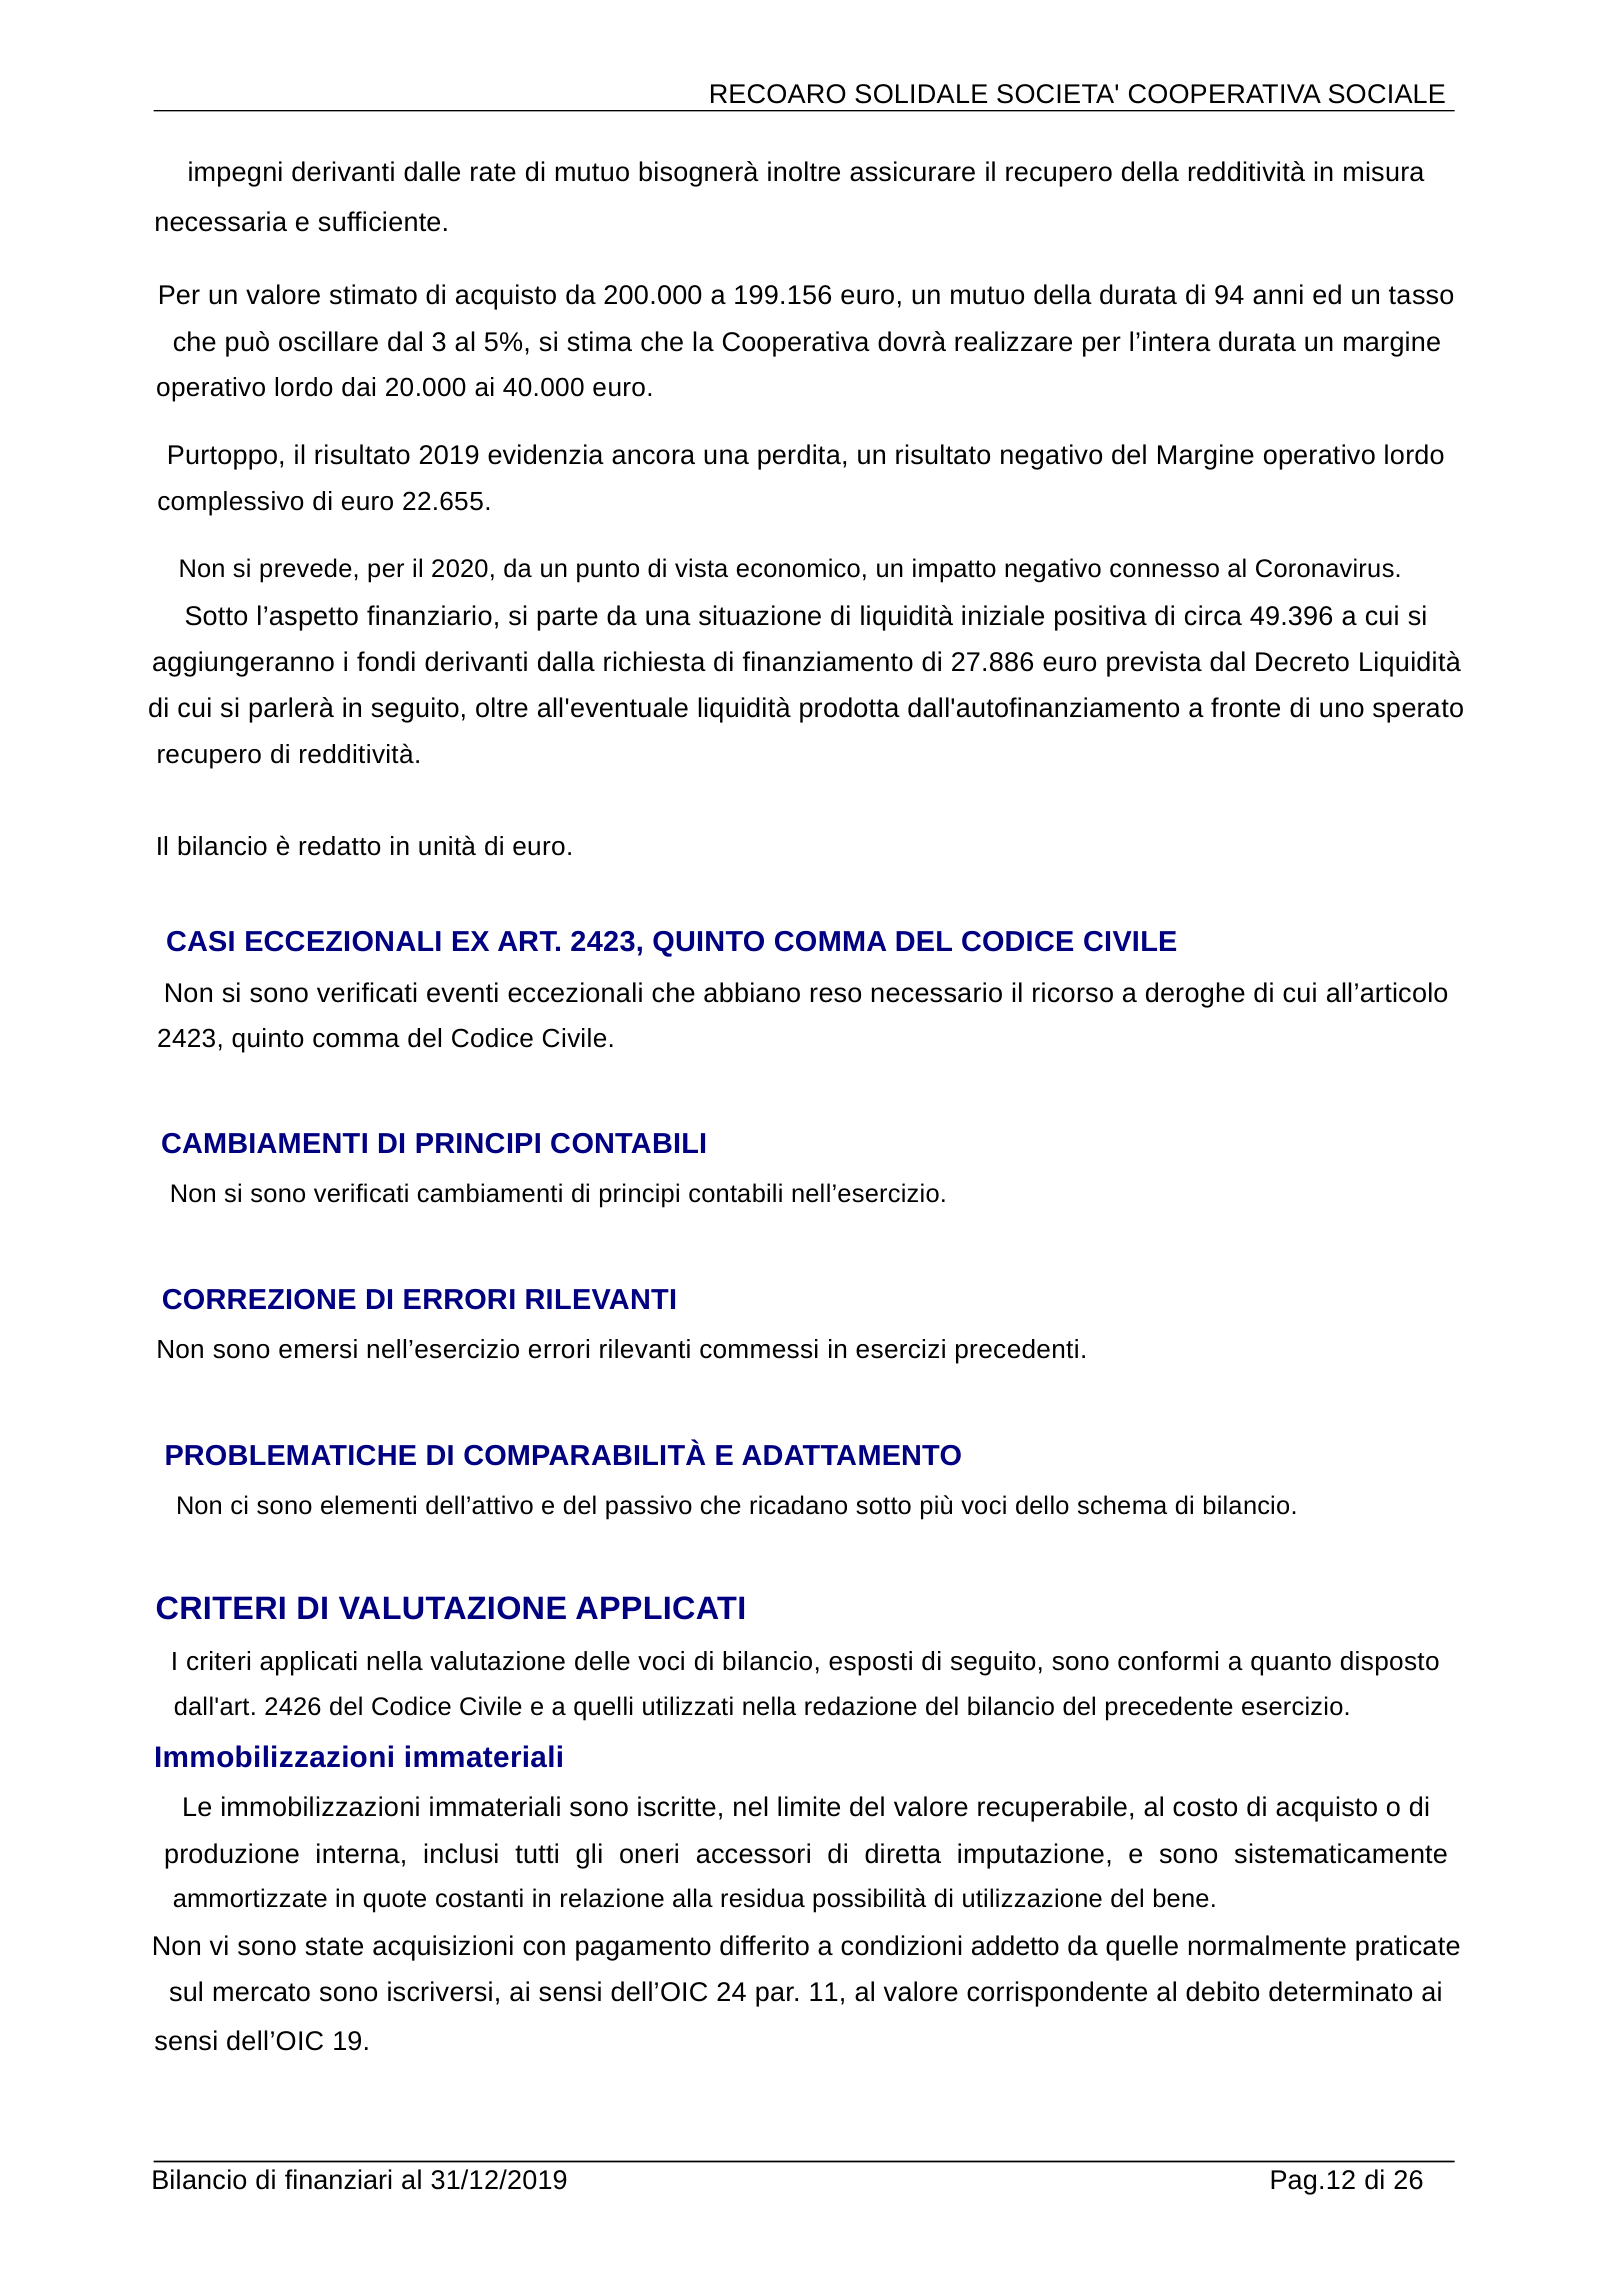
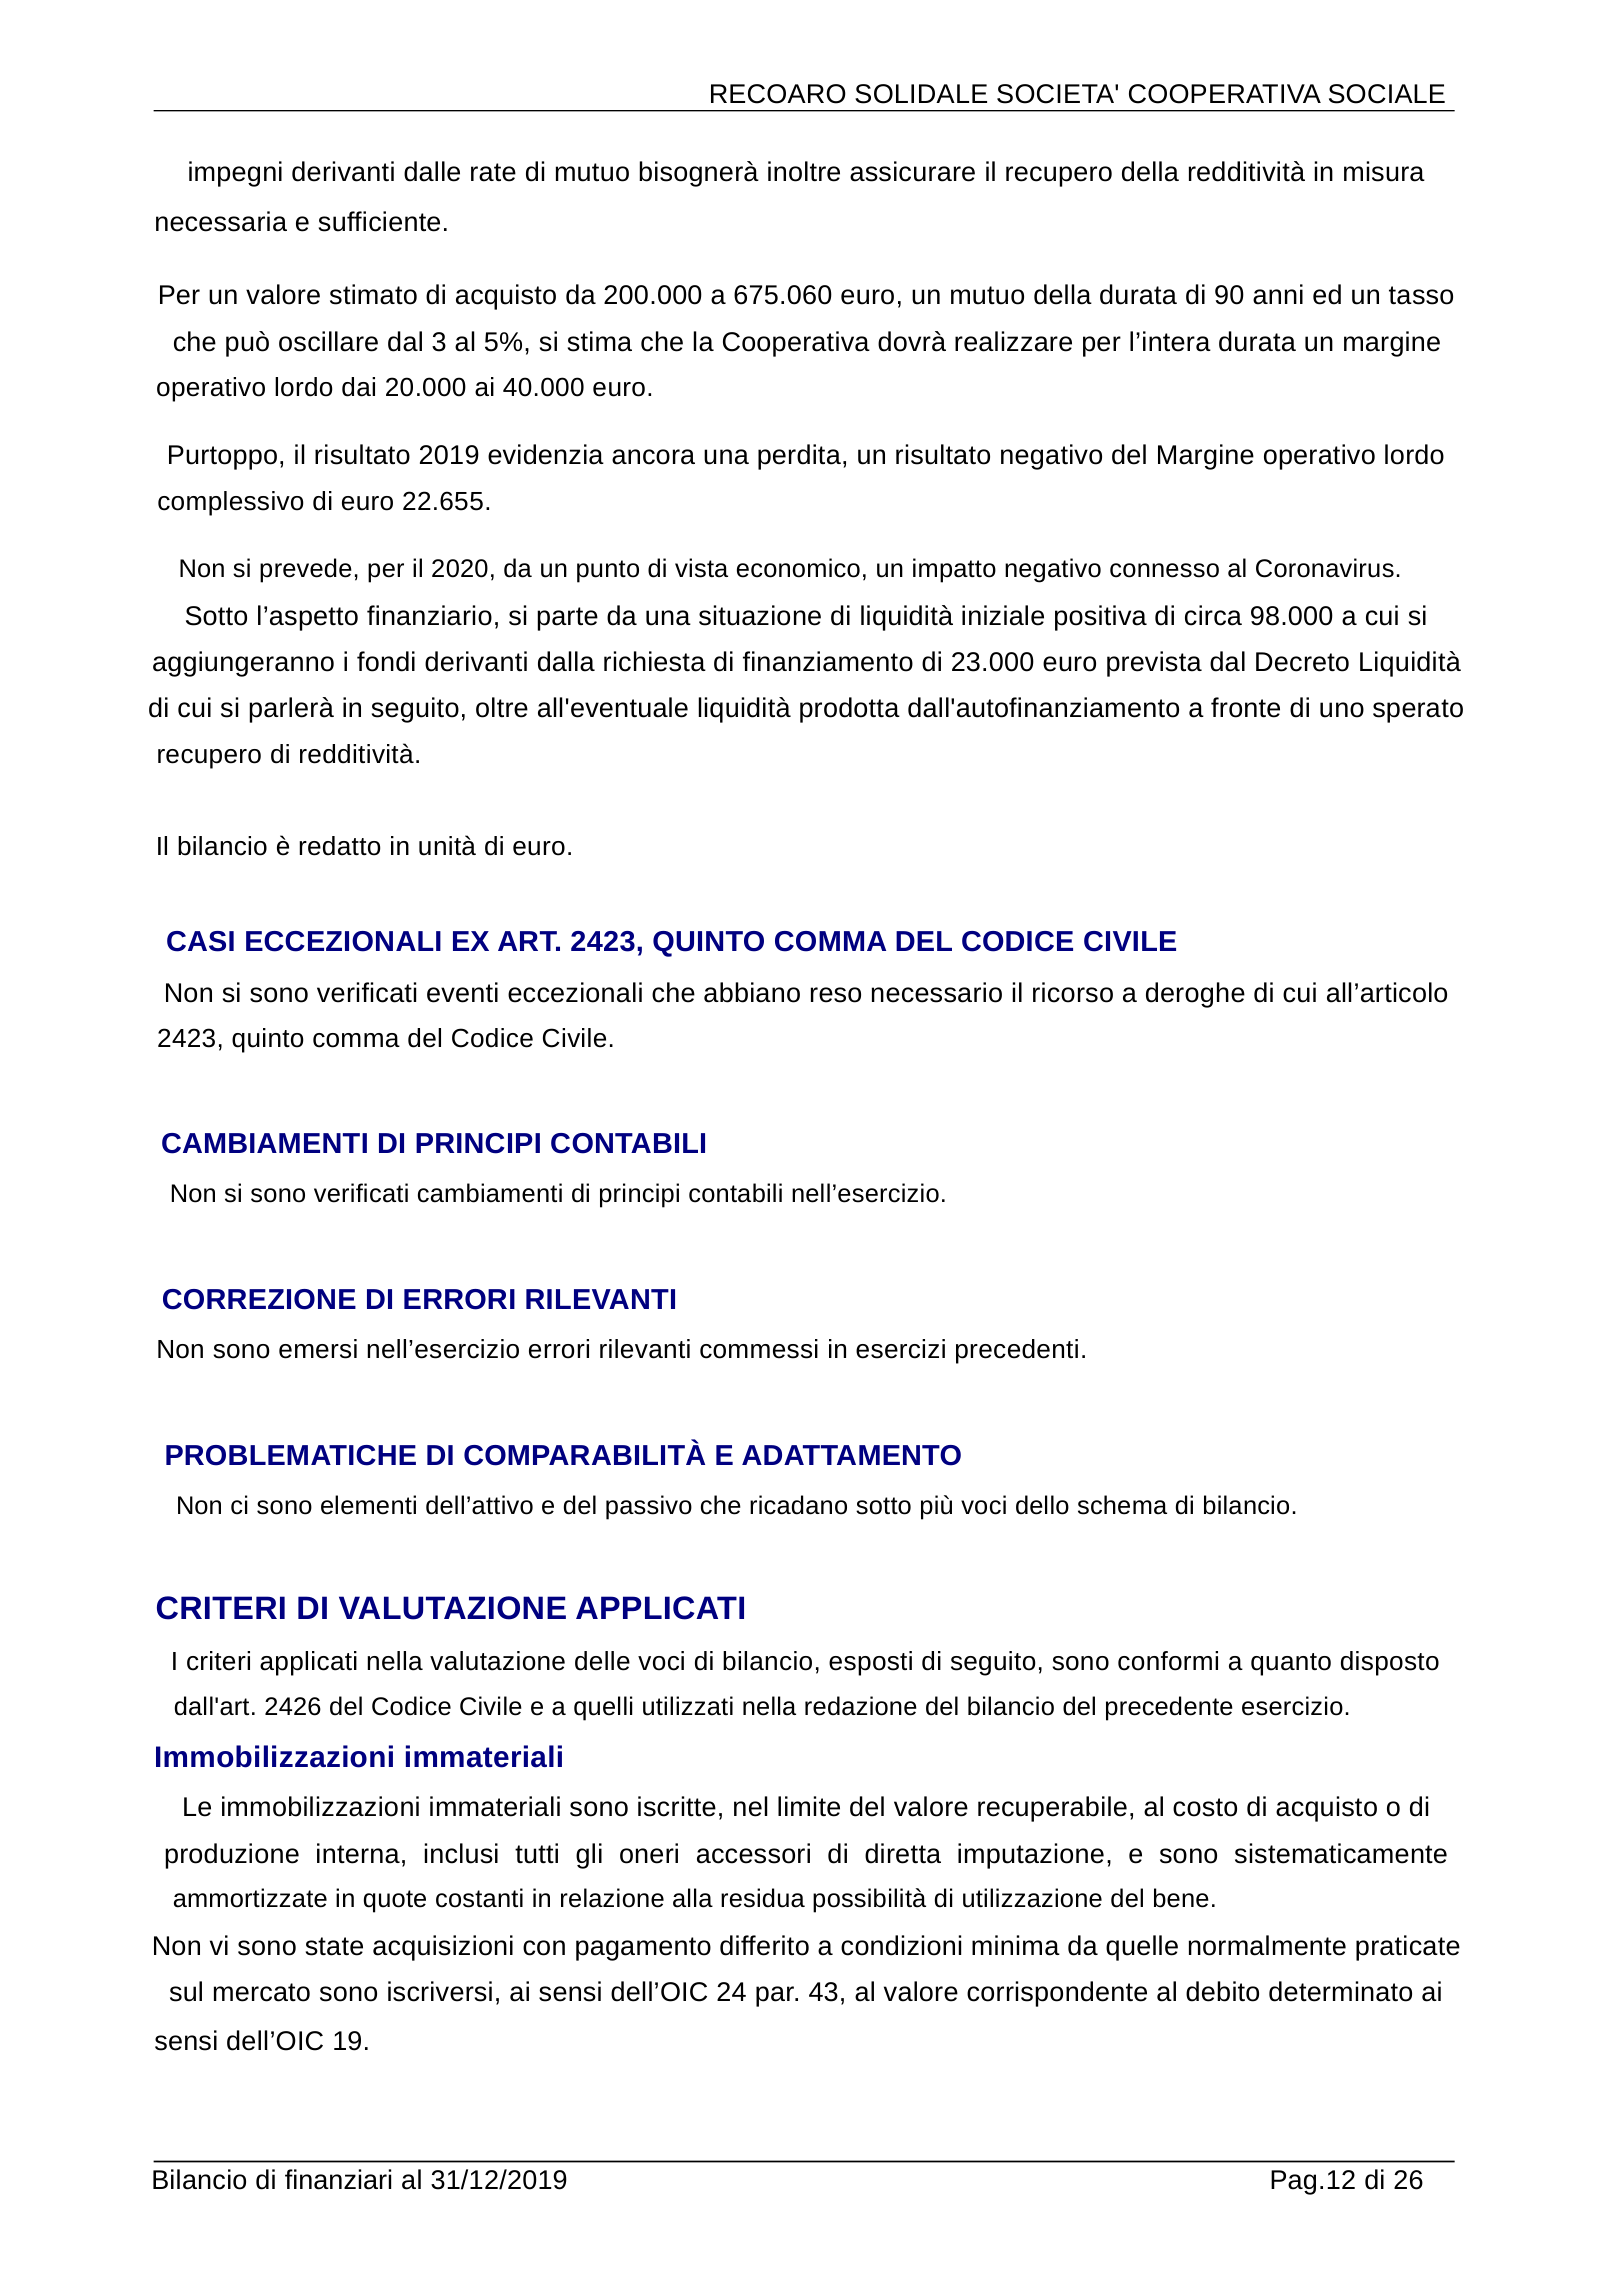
199.156: 199.156 -> 675.060
94: 94 -> 90
49.396: 49.396 -> 98.000
27.886: 27.886 -> 23.000
addetto: addetto -> minima
11: 11 -> 43
